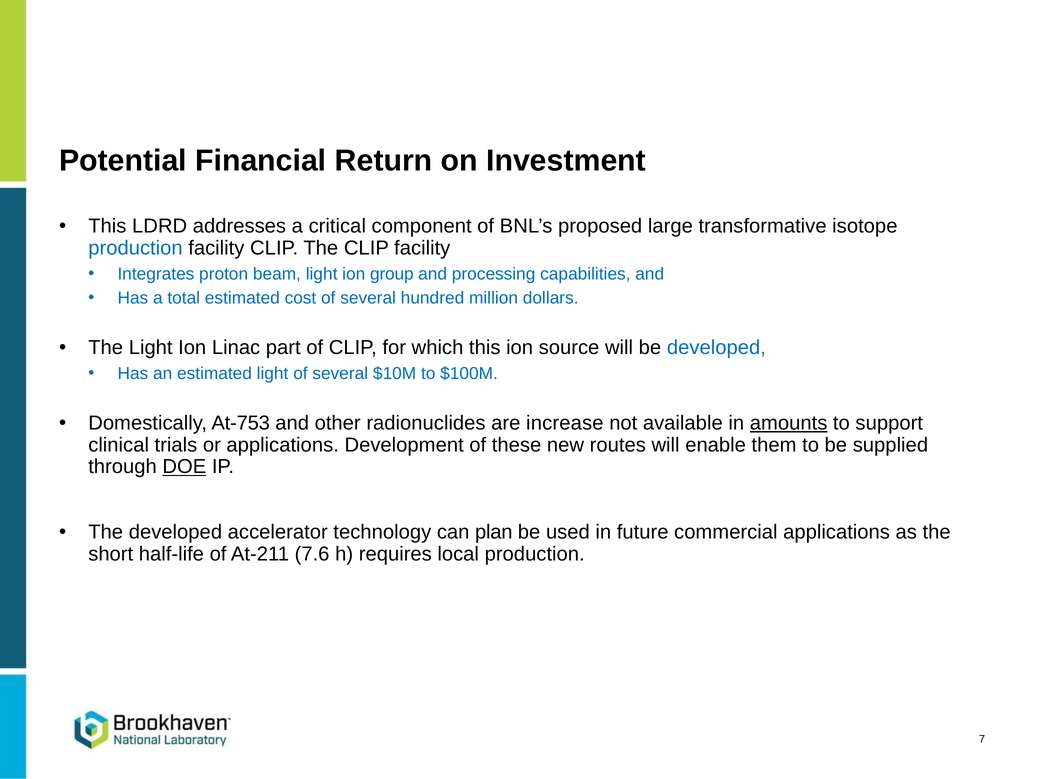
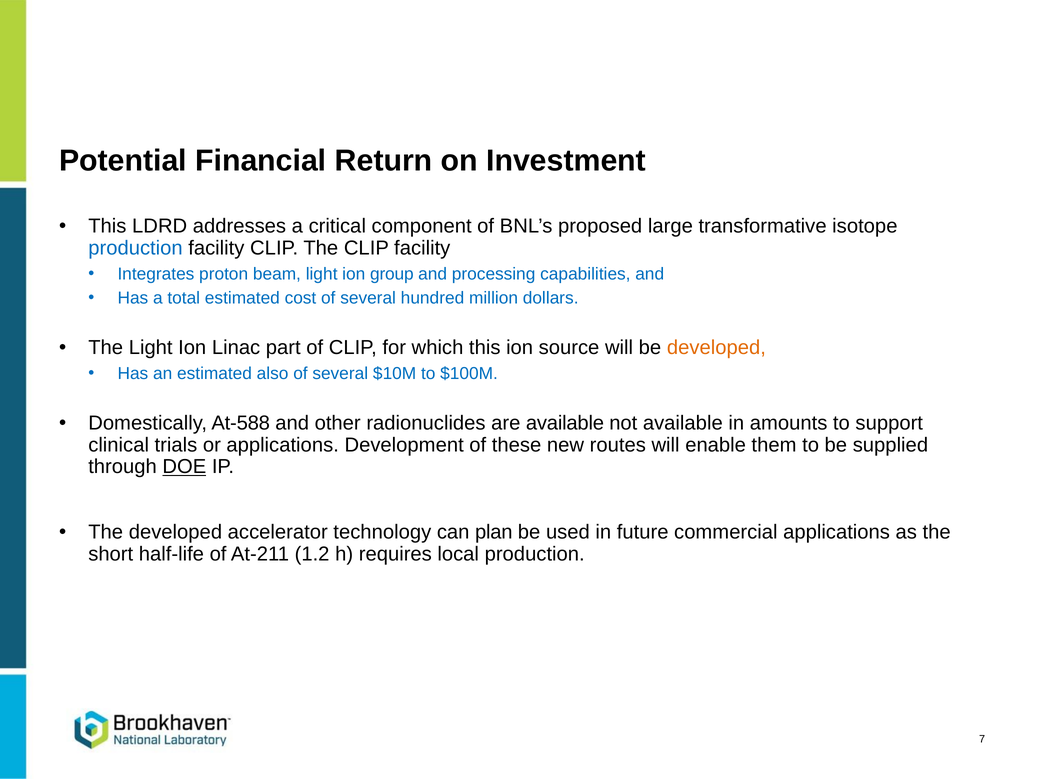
developed at (716, 348) colour: blue -> orange
estimated light: light -> also
At-753: At-753 -> At-588
are increase: increase -> available
amounts underline: present -> none
7.6: 7.6 -> 1.2
